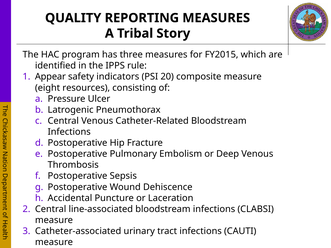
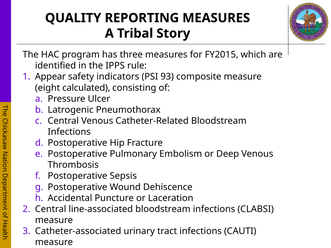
20: 20 -> 93
resources: resources -> calculated
